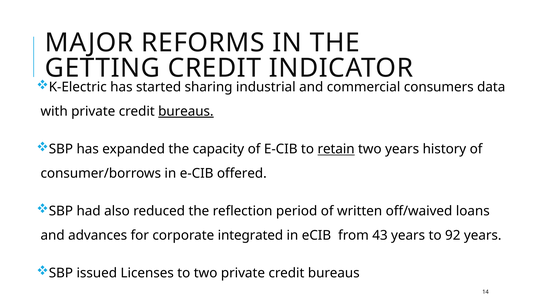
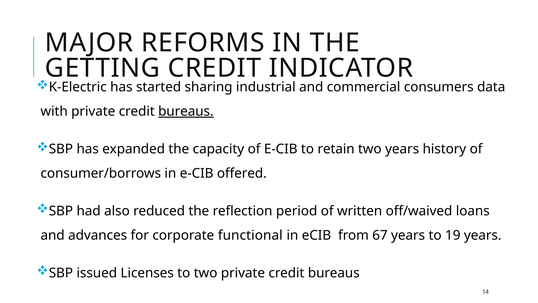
retain underline: present -> none
integrated: integrated -> functional
43: 43 -> 67
92: 92 -> 19
